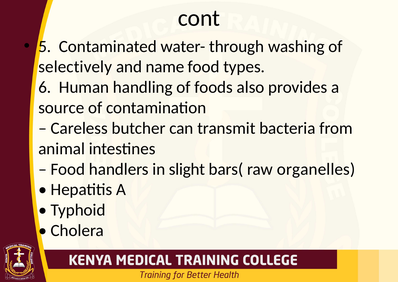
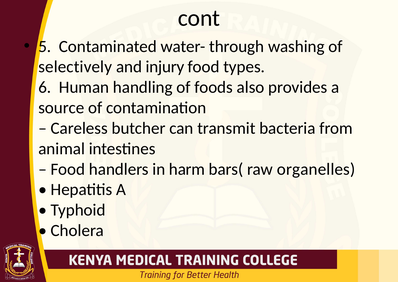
name: name -> injury
slight: slight -> harm
